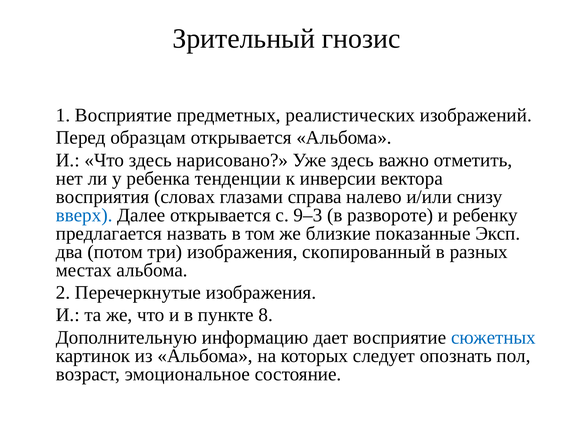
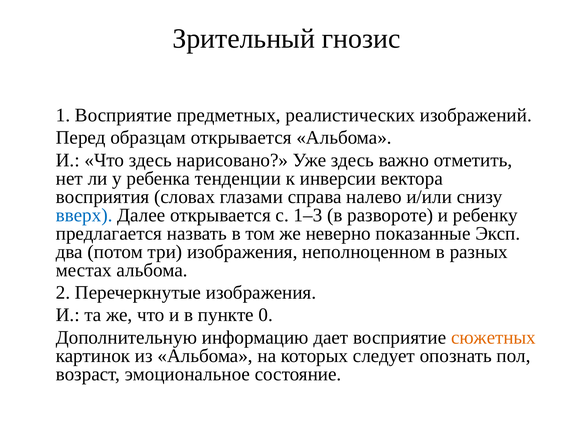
9–3: 9–3 -> 1–3
близкие: близкие -> неверно
скопированный: скопированный -> неполноценном
8: 8 -> 0
сюжетных colour: blue -> orange
